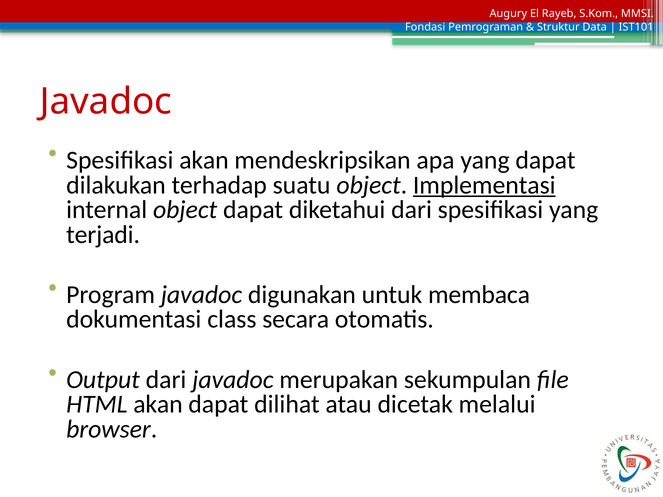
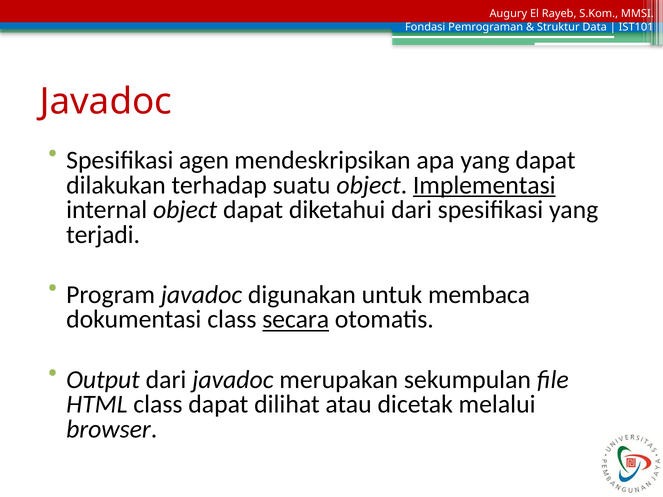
Spesifikasi akan: akan -> agen
secara underline: none -> present
HTML akan: akan -> class
